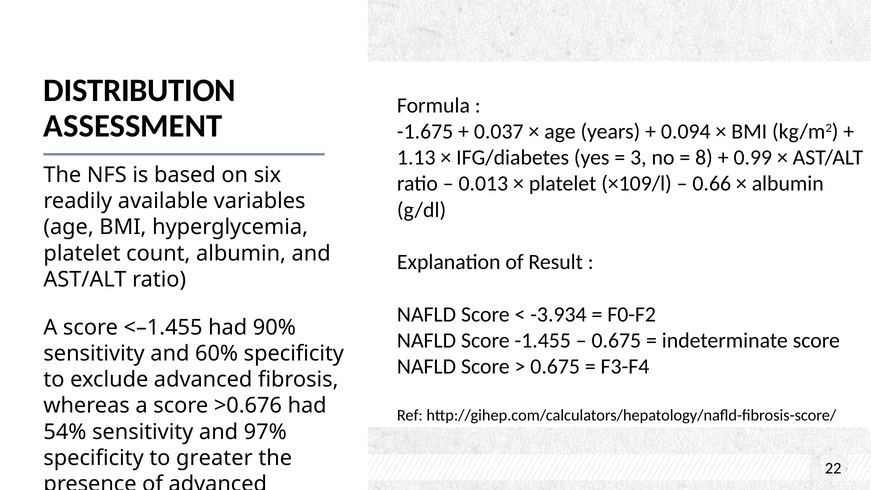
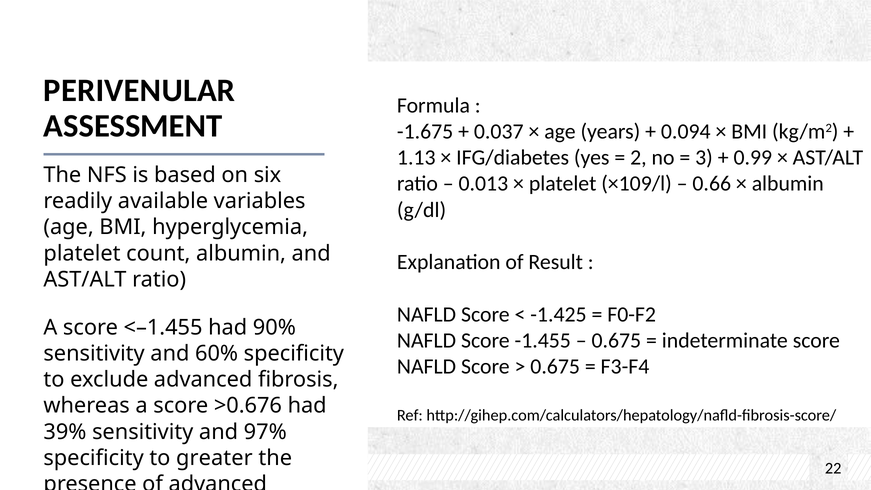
DISTRIBUTION: DISTRIBUTION -> PERIVENULAR
3: 3 -> 2
8: 8 -> 3
-3.934: -3.934 -> -1.425
54%: 54% -> 39%
